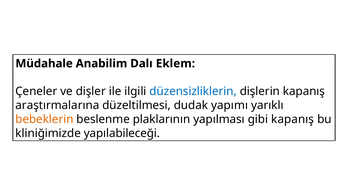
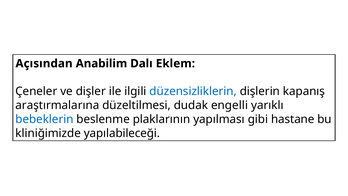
Müdahale: Müdahale -> Açısından
yapımı: yapımı -> engelli
bebeklerin colour: orange -> blue
gibi kapanış: kapanış -> hastane
